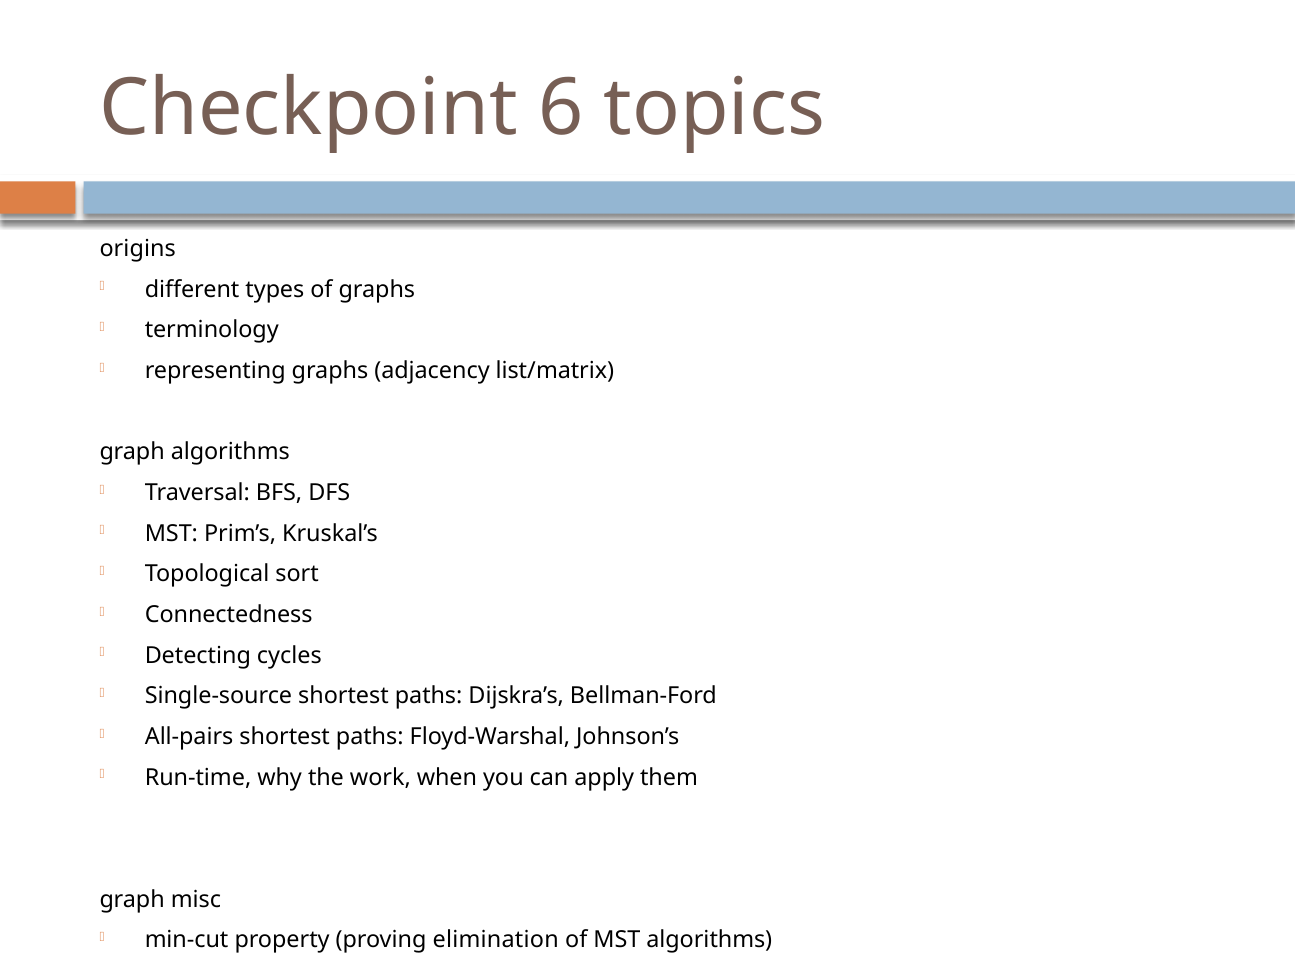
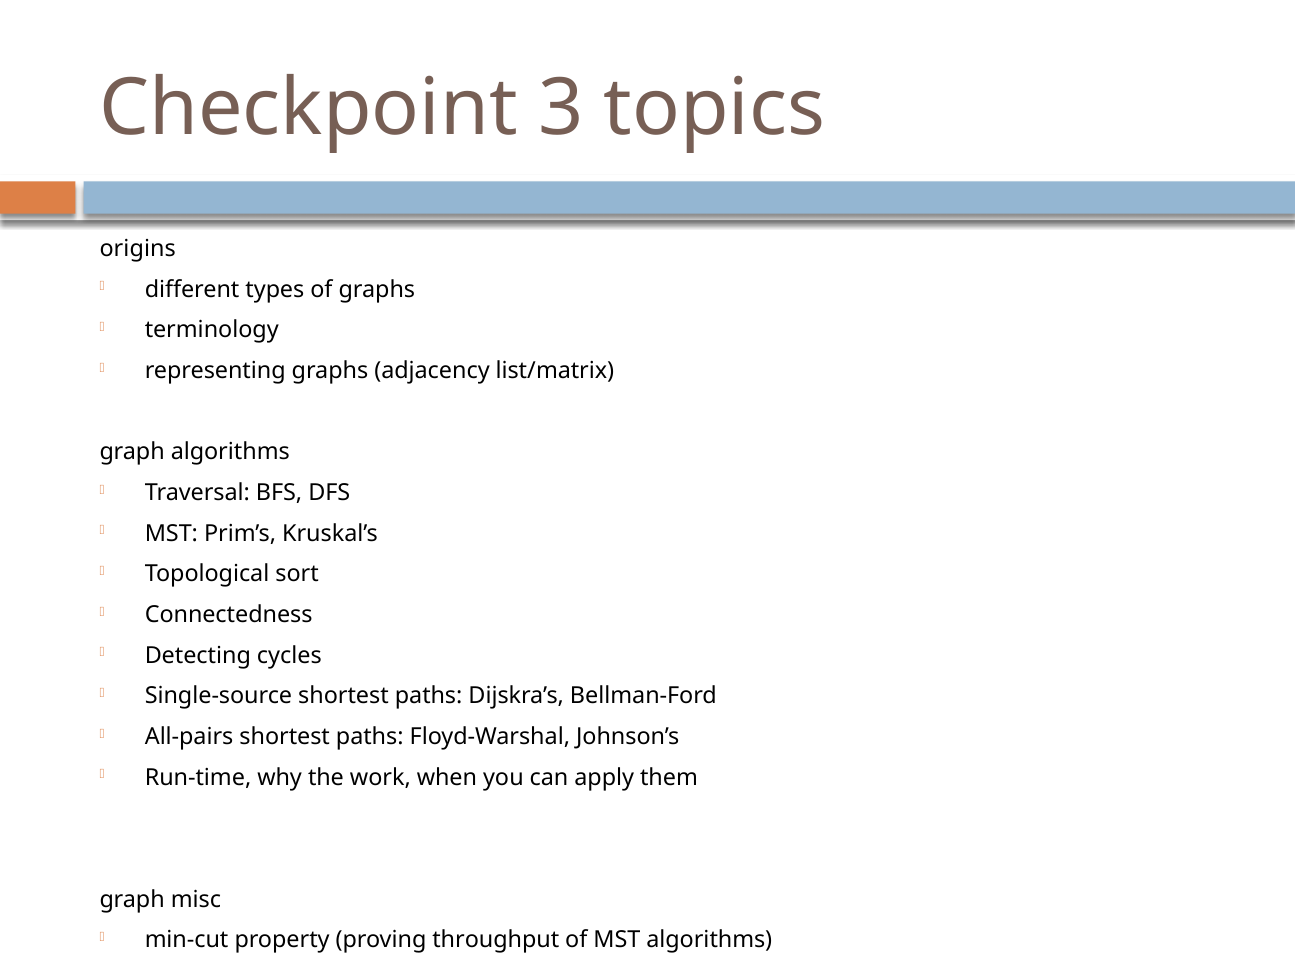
6: 6 -> 3
elimination: elimination -> throughput
